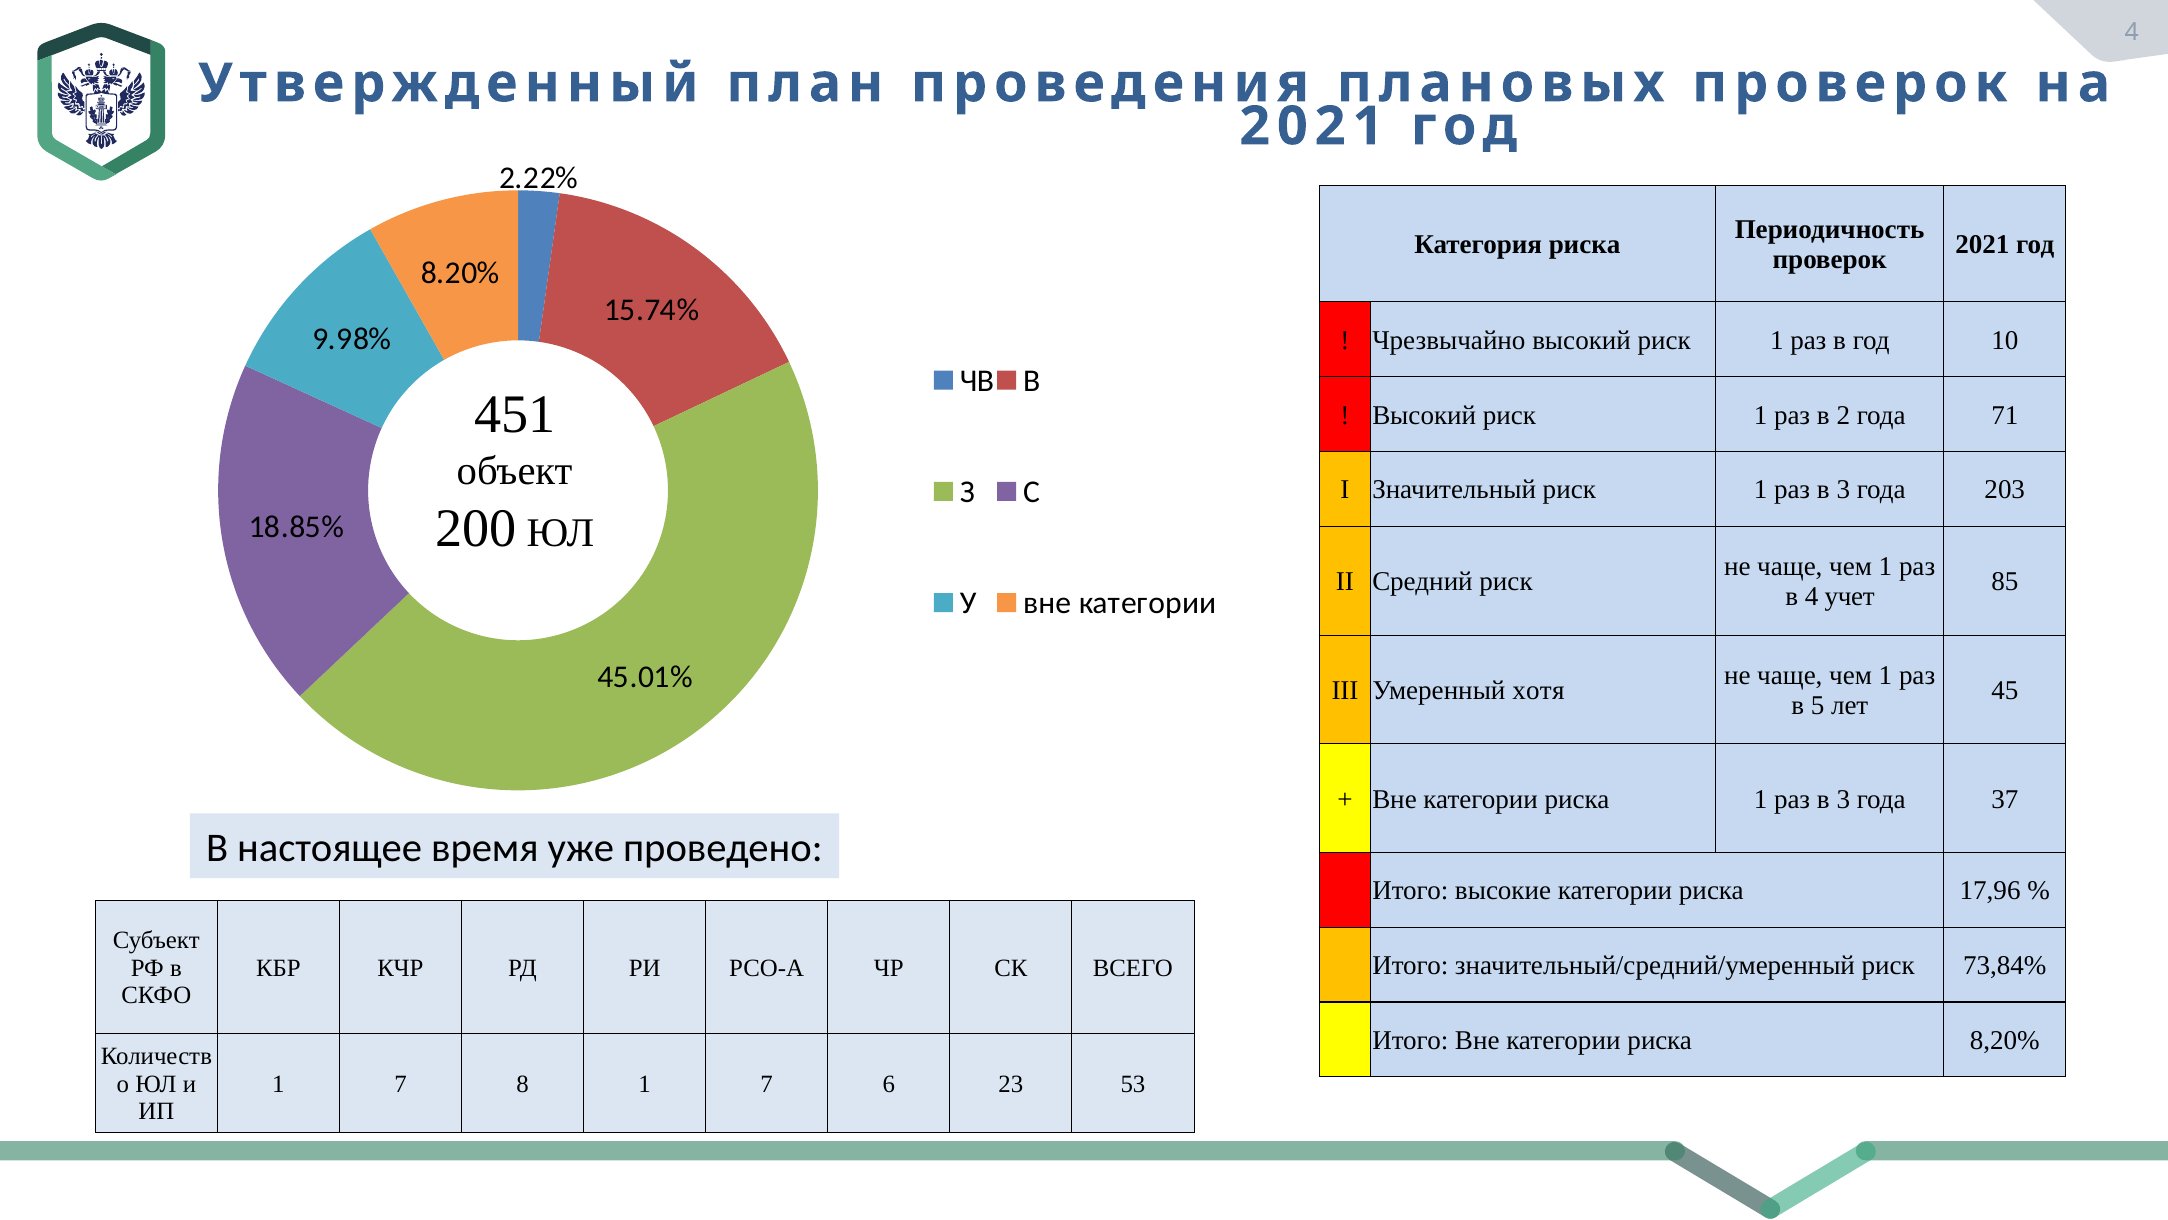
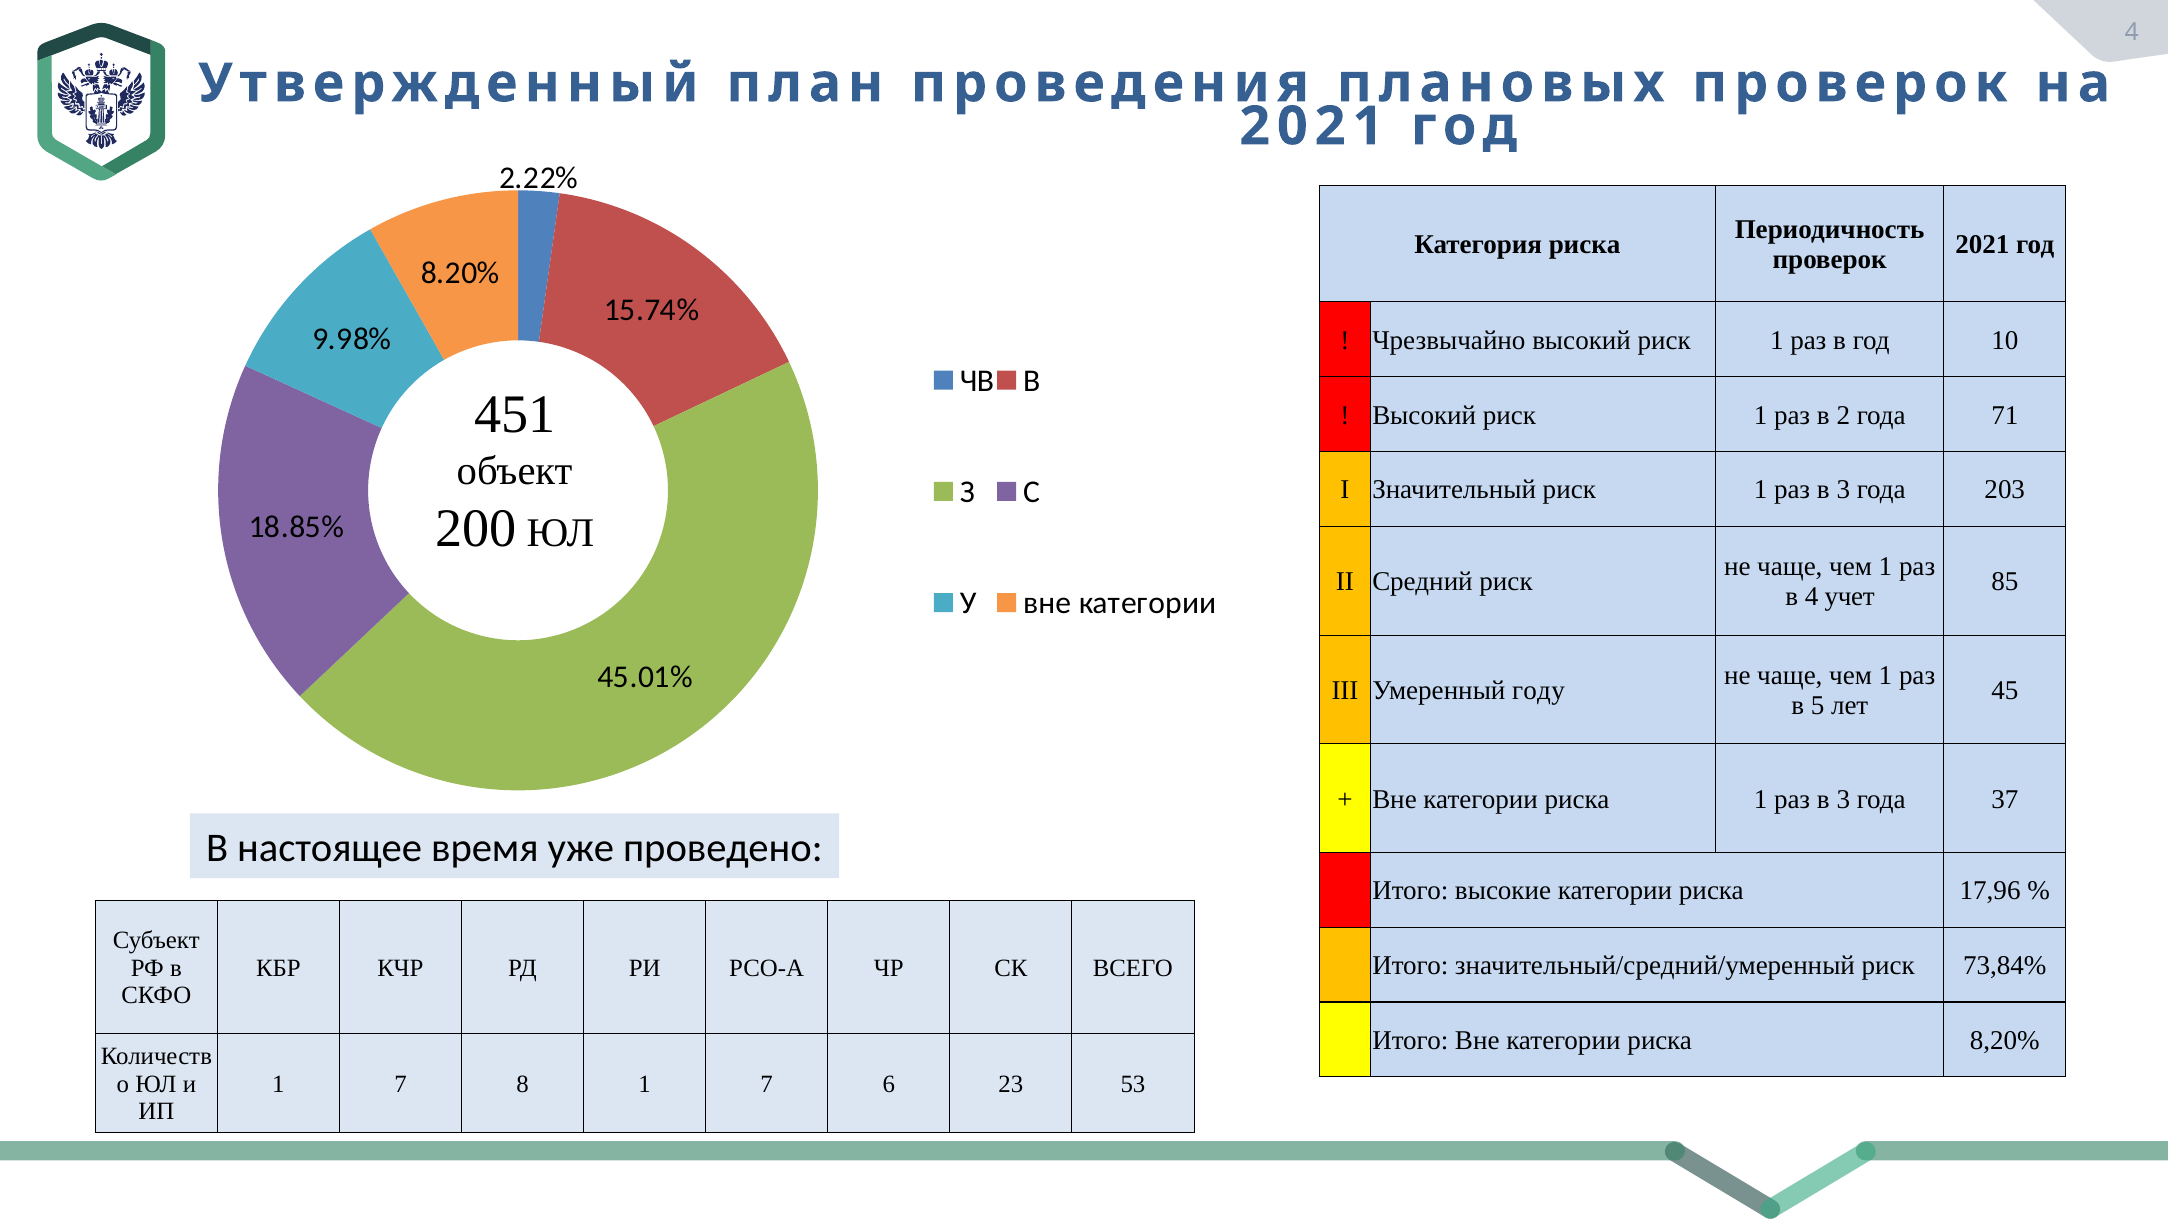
хотя: хотя -> году
